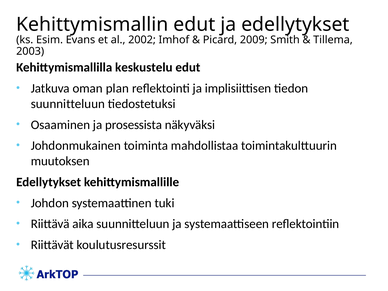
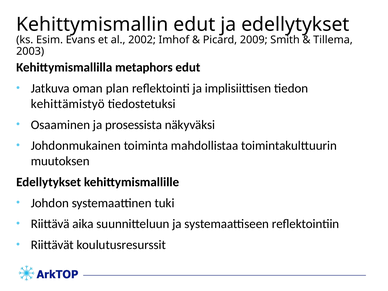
keskustelu: keskustelu -> metaphors
suunnitteluun at (68, 104): suunnitteluun -> kehittämistyö
